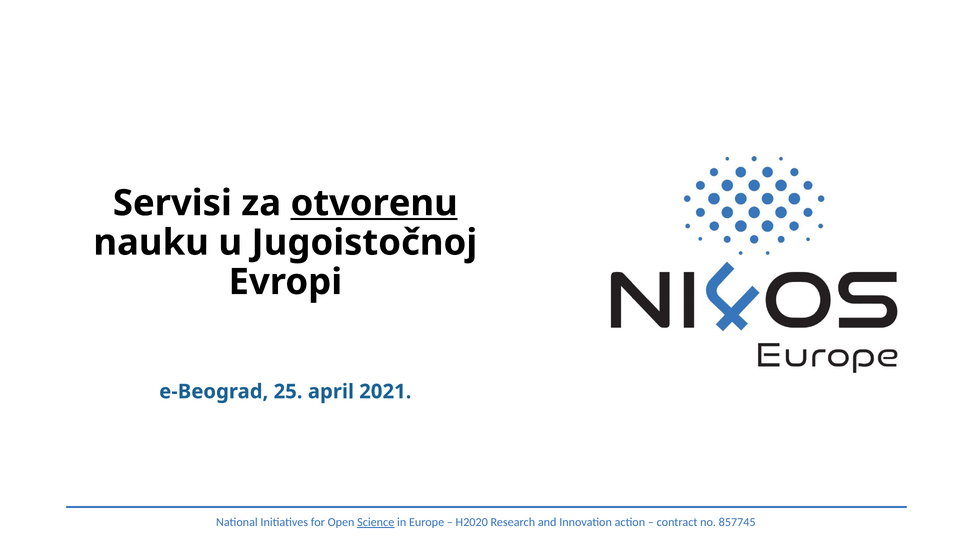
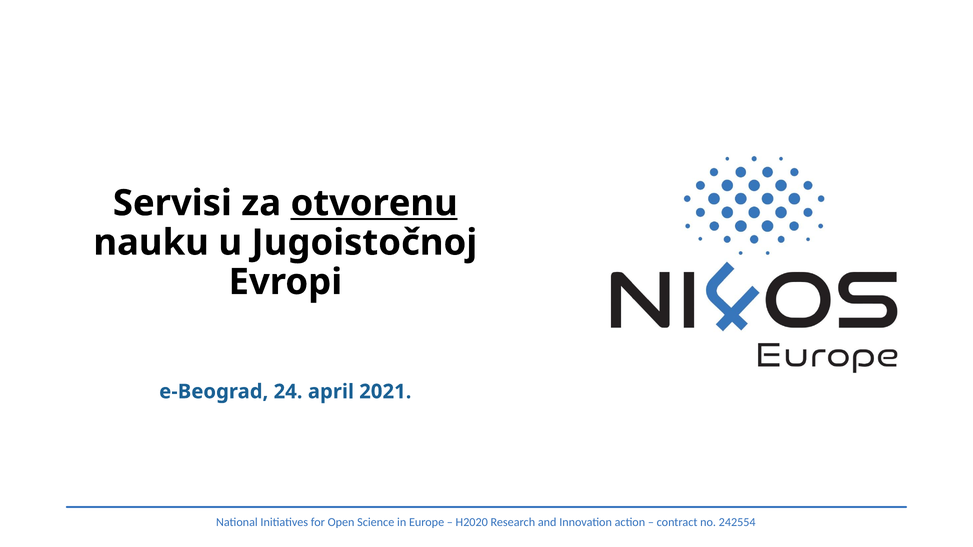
25: 25 -> 24
Science underline: present -> none
857745: 857745 -> 242554
